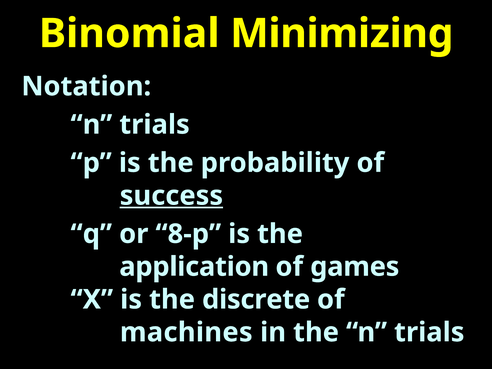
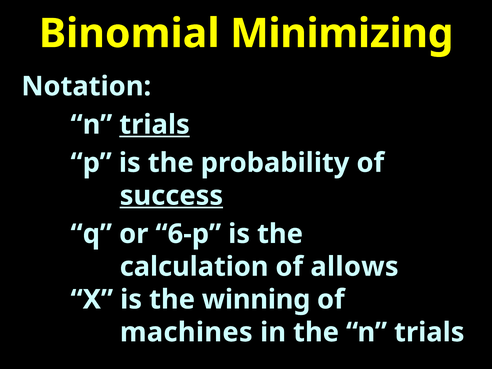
trials at (155, 125) underline: none -> present
8-p: 8-p -> 6-p
application: application -> calculation
games: games -> allows
discrete: discrete -> winning
